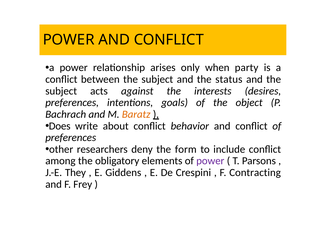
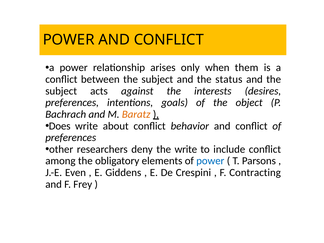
party: party -> them
the form: form -> write
power at (210, 161) colour: purple -> blue
They: They -> Even
